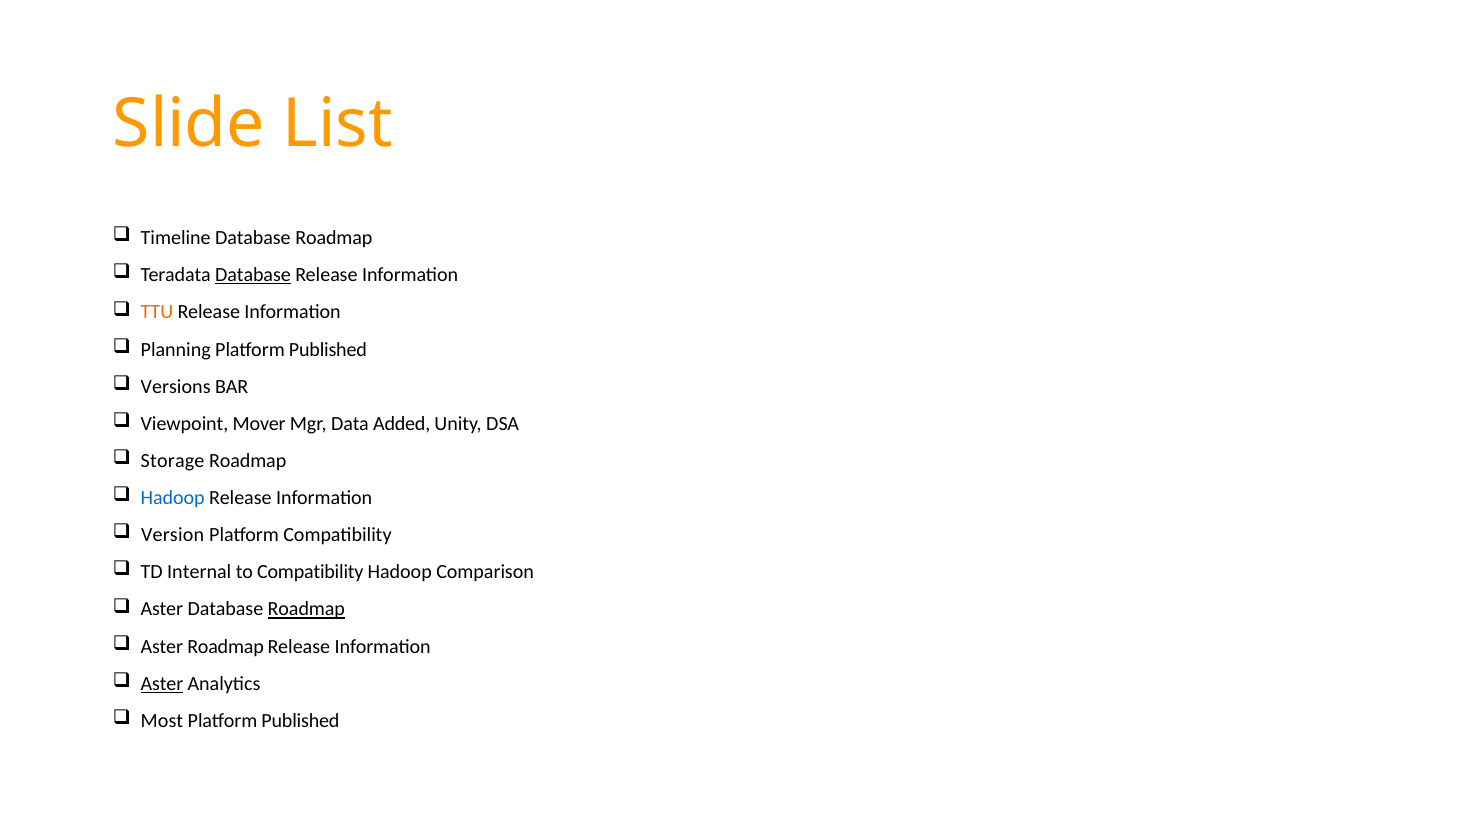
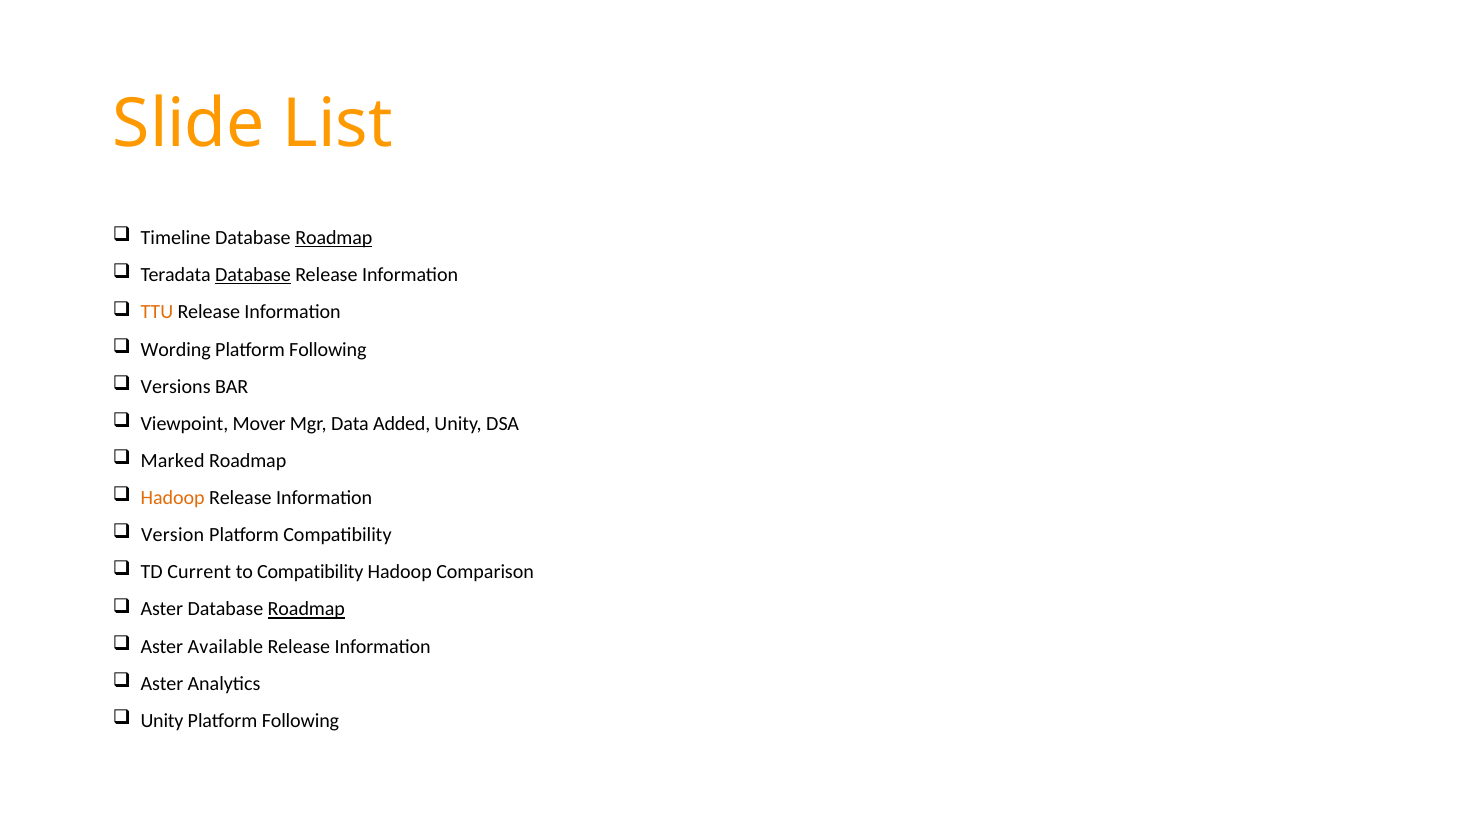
Roadmap at (334, 238) underline: none -> present
Planning: Planning -> Wording
Published at (328, 349): Published -> Following
Storage: Storage -> Marked
Hadoop at (173, 498) colour: blue -> orange
Internal: Internal -> Current
Aster Roadmap: Roadmap -> Available
Aster at (162, 684) underline: present -> none
Most at (162, 721): Most -> Unity
Published at (300, 721): Published -> Following
